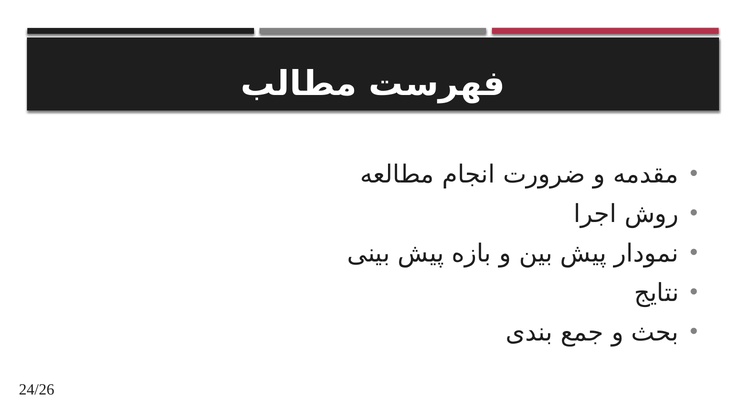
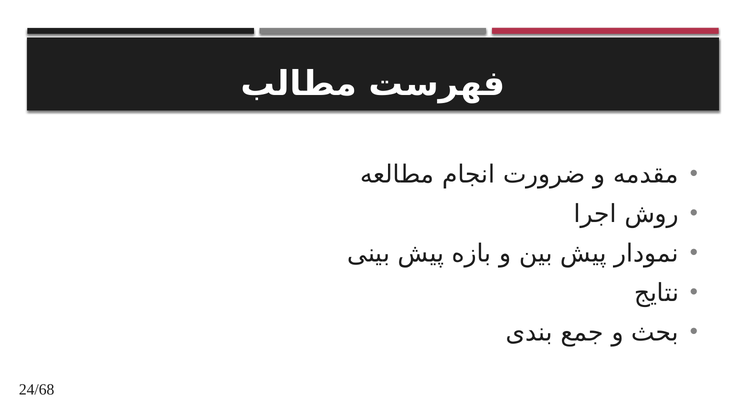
24/26: 24/26 -> 24/68
